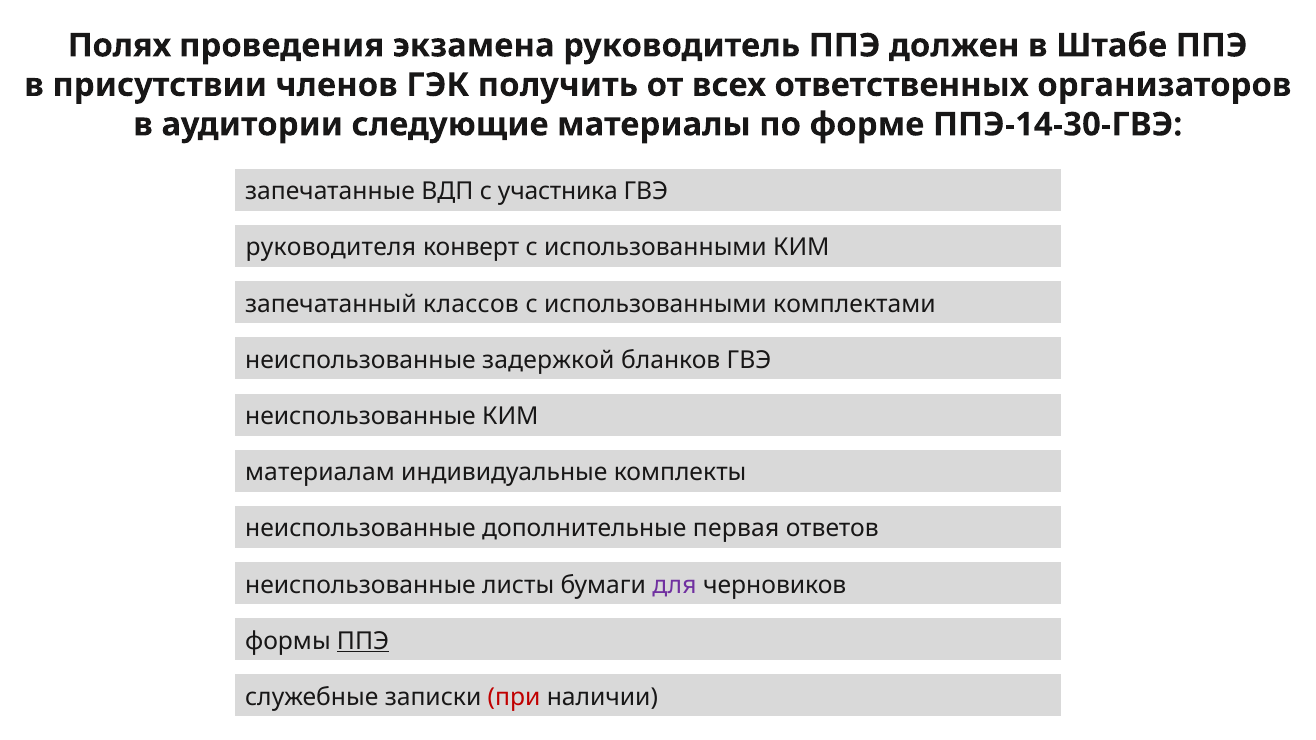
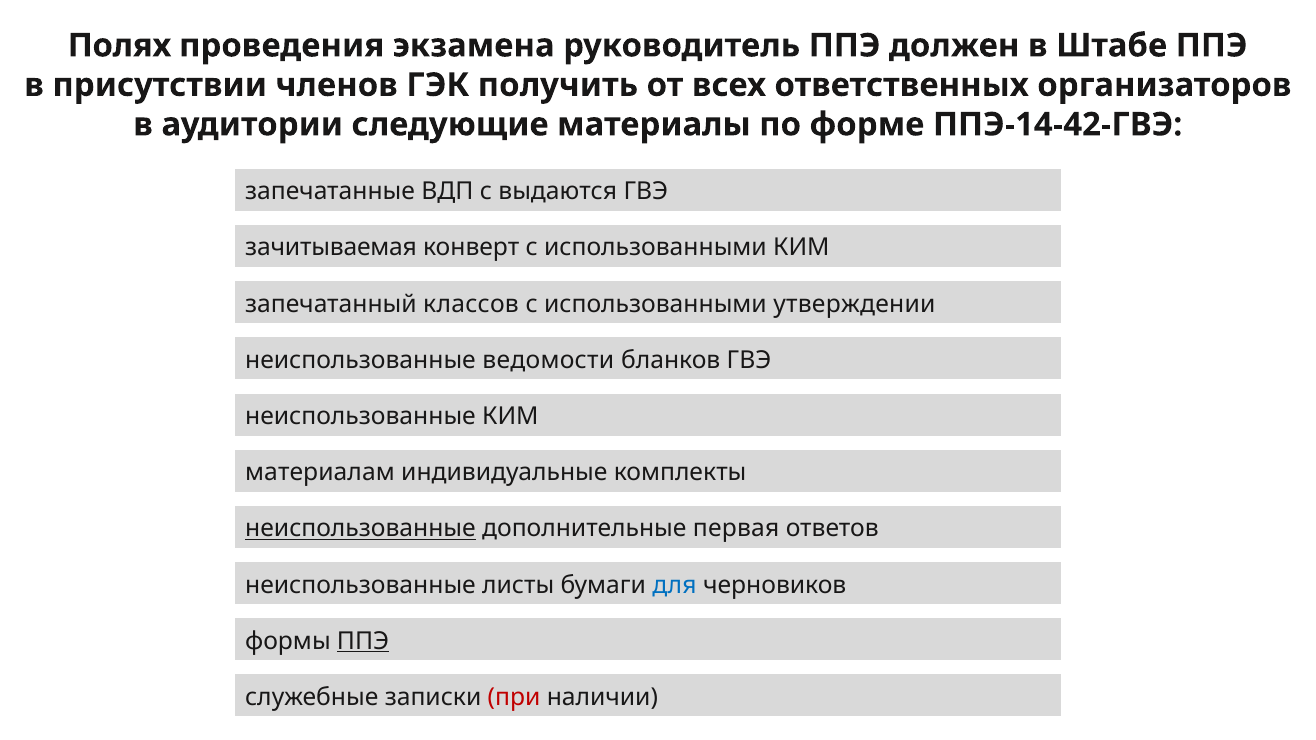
ППЭ-14-30-ГВЭ: ППЭ-14-30-ГВЭ -> ППЭ-14-42-ГВЭ
участника: участника -> выдаются
руководителя: руководителя -> зачитываемая
комплектами: комплектами -> утверждении
задержкой: задержкой -> ведомости
неиспользованные at (360, 529) underline: none -> present
для colour: purple -> blue
